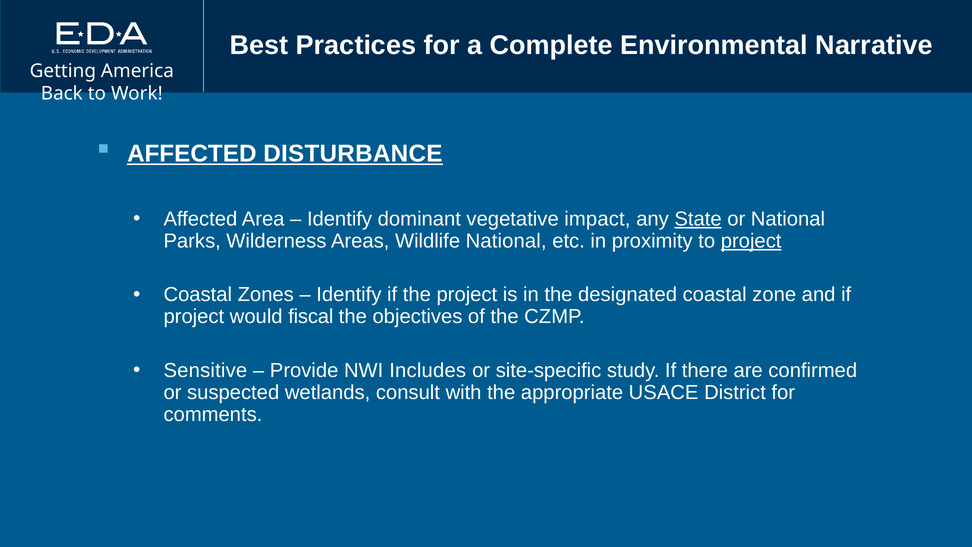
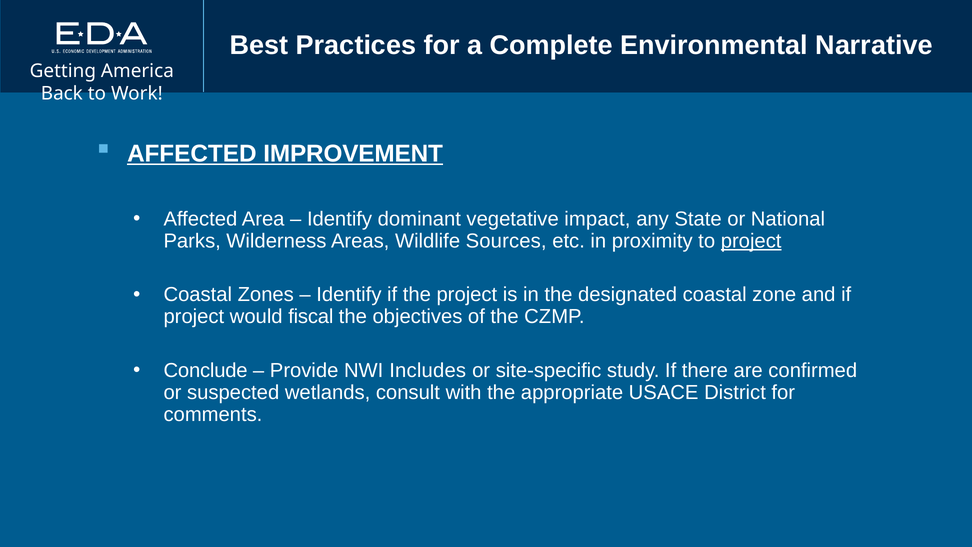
DISTURBANCE: DISTURBANCE -> IMPROVEMENT
State underline: present -> none
Wildlife National: National -> Sources
Sensitive: Sensitive -> Conclude
